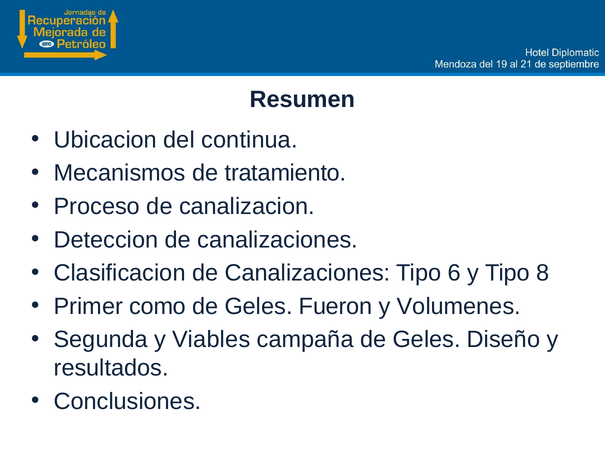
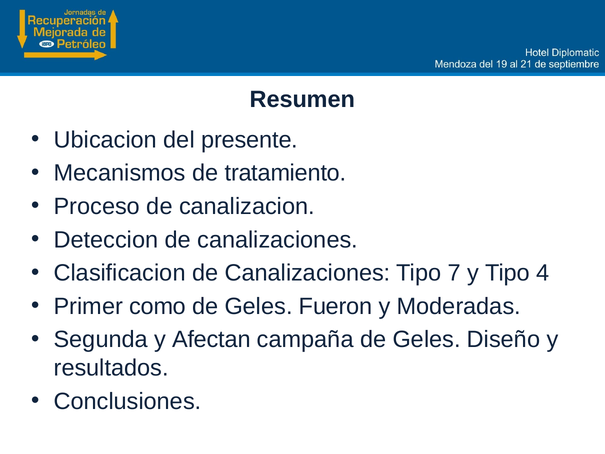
continua: continua -> presente
6: 6 -> 7
8: 8 -> 4
Volumenes: Volumenes -> Moderadas
Viables: Viables -> Afectan
